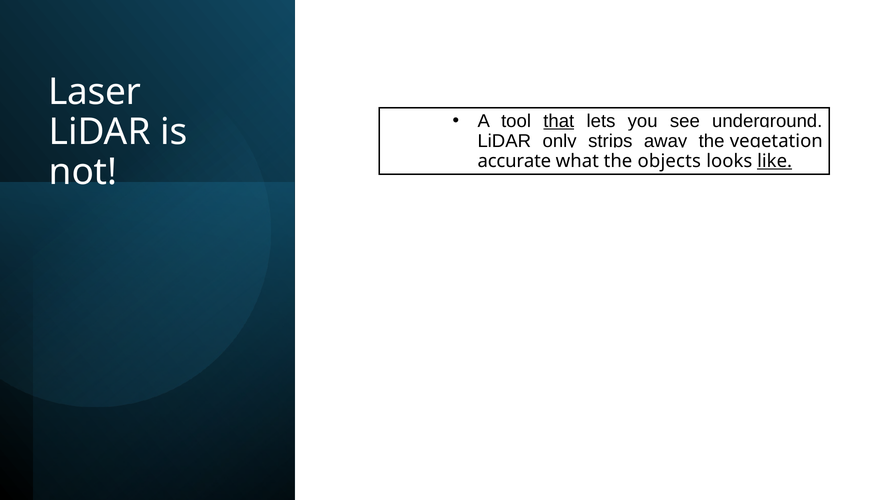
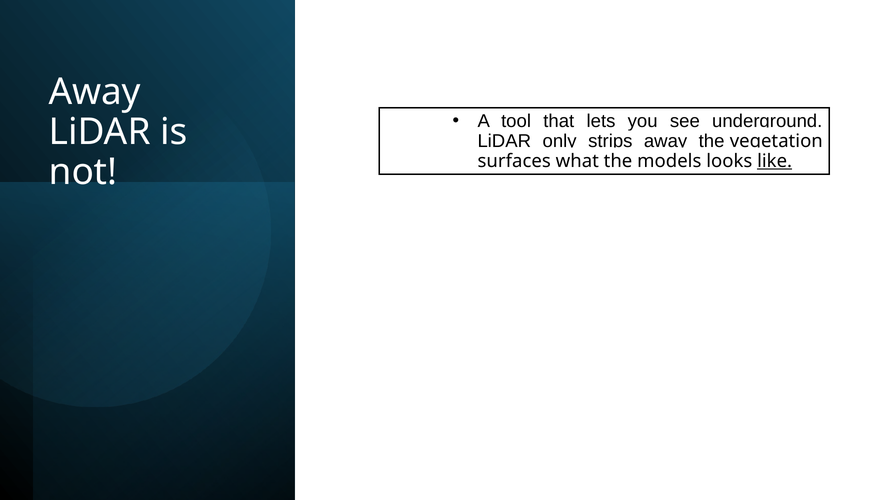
Laser at (95, 92): Laser -> Away
that underline: present -> none
accurate: accurate -> surfaces
objects: objects -> models
